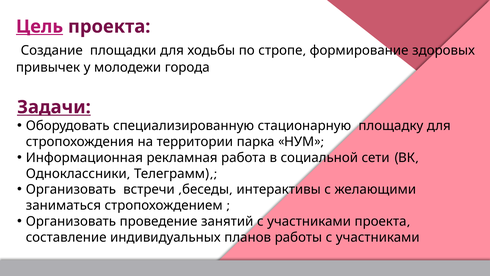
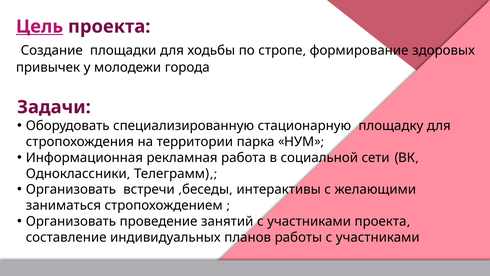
Задачи underline: present -> none
